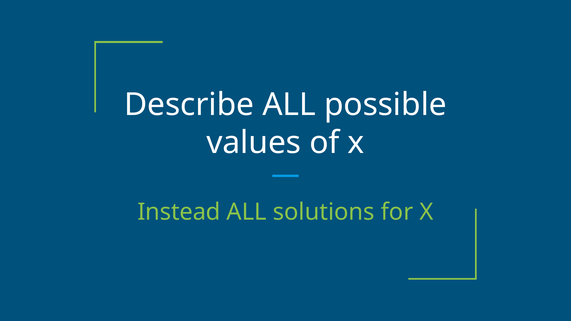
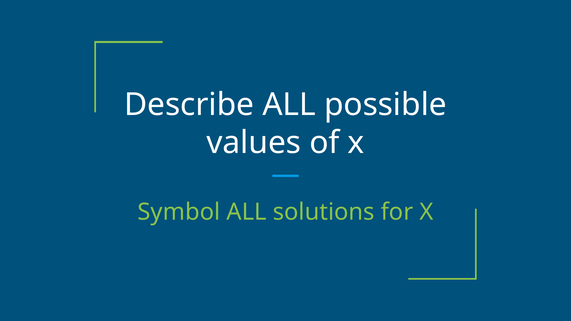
Instead: Instead -> Symbol
